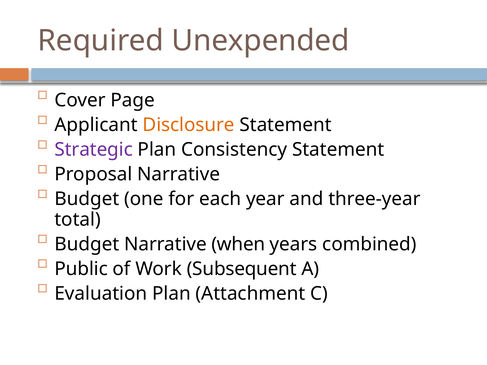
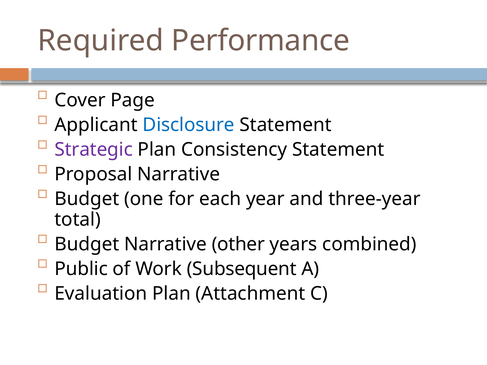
Unexpended: Unexpended -> Performance
Disclosure colour: orange -> blue
when: when -> other
